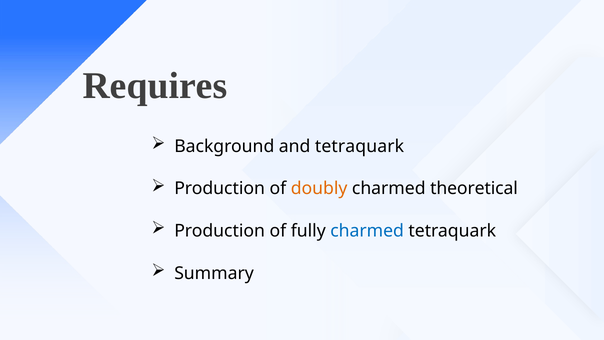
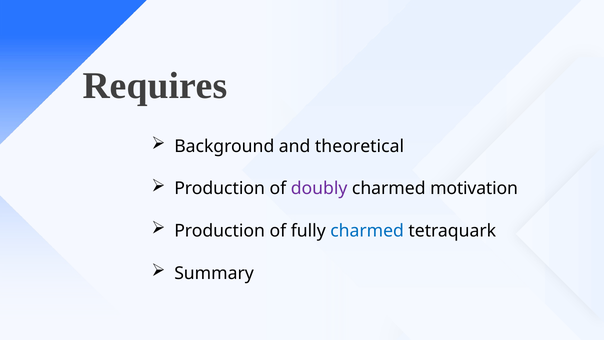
and tetraquark: tetraquark -> theoretical
doubly colour: orange -> purple
theoretical: theoretical -> motivation
